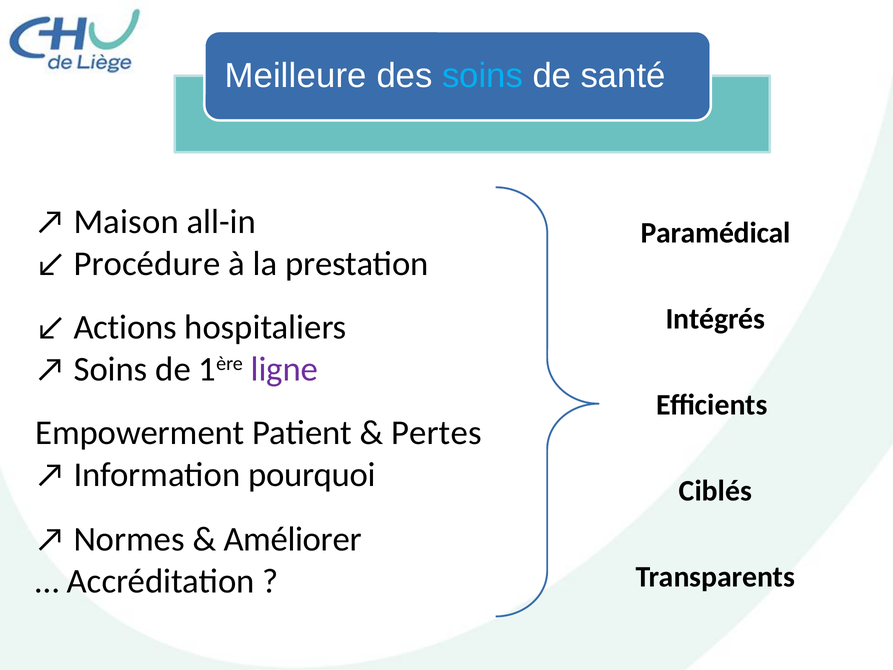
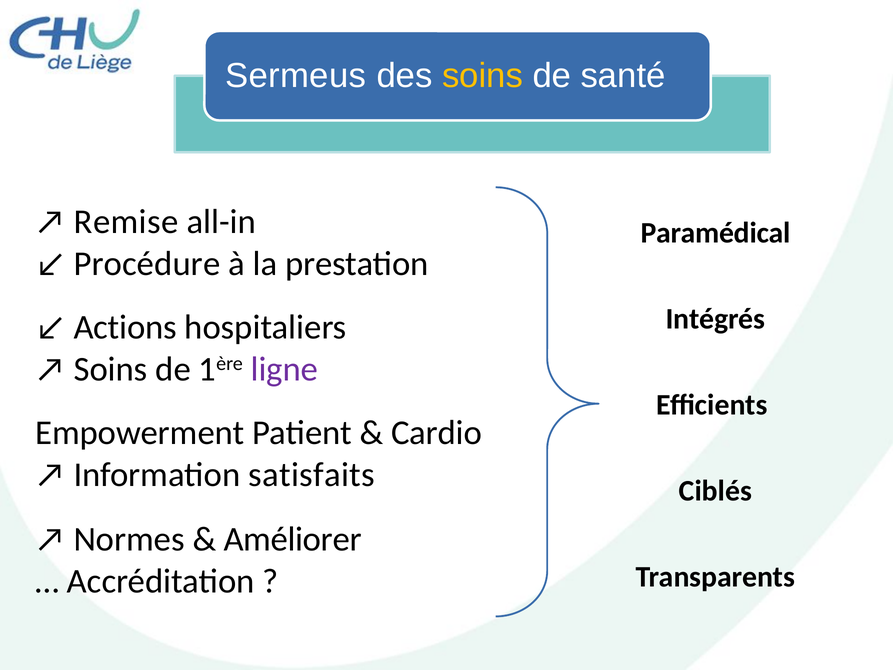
Meilleure: Meilleure -> Sermeus
soins at (483, 76) colour: light blue -> yellow
Maison: Maison -> Remise
Pertes: Pertes -> Cardio
pourquoi: pourquoi -> satisfaits
